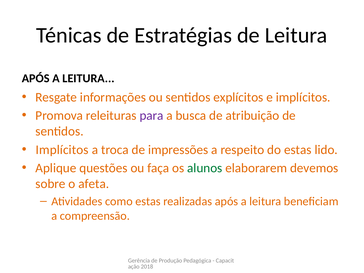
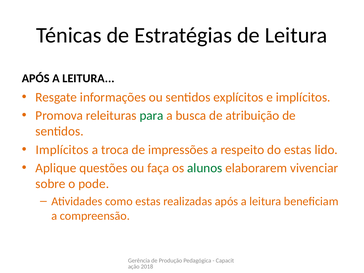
para colour: purple -> green
devemos: devemos -> vivenciar
afeta: afeta -> pode
